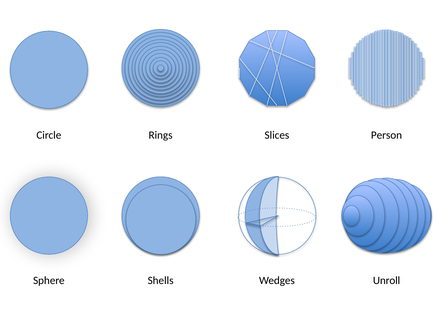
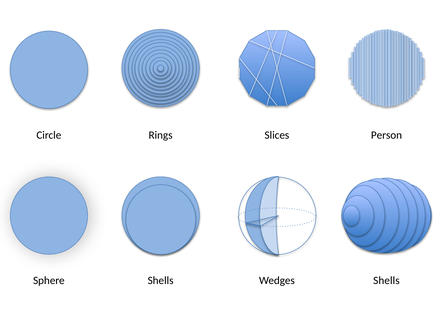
Wedges Unroll: Unroll -> Shells
